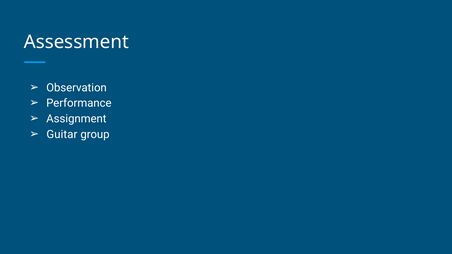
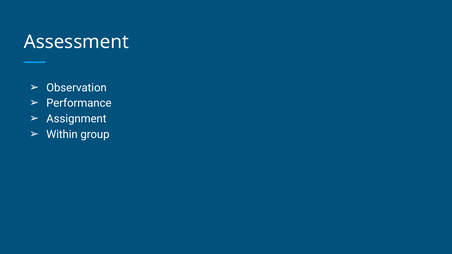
Guitar: Guitar -> Within
